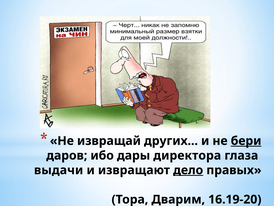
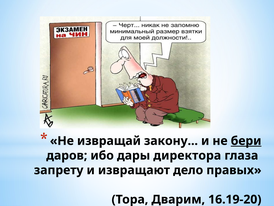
других: других -> закону
выдачи: выдачи -> запрету
дело underline: present -> none
